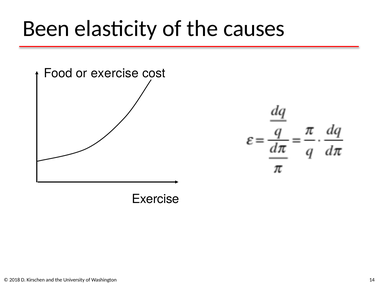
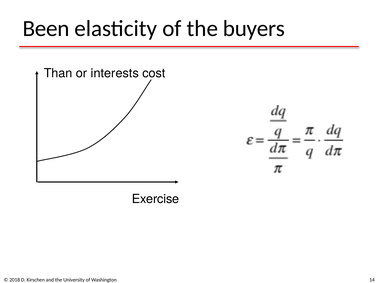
causes: causes -> buyers
Food: Food -> Than
or exercise: exercise -> interests
